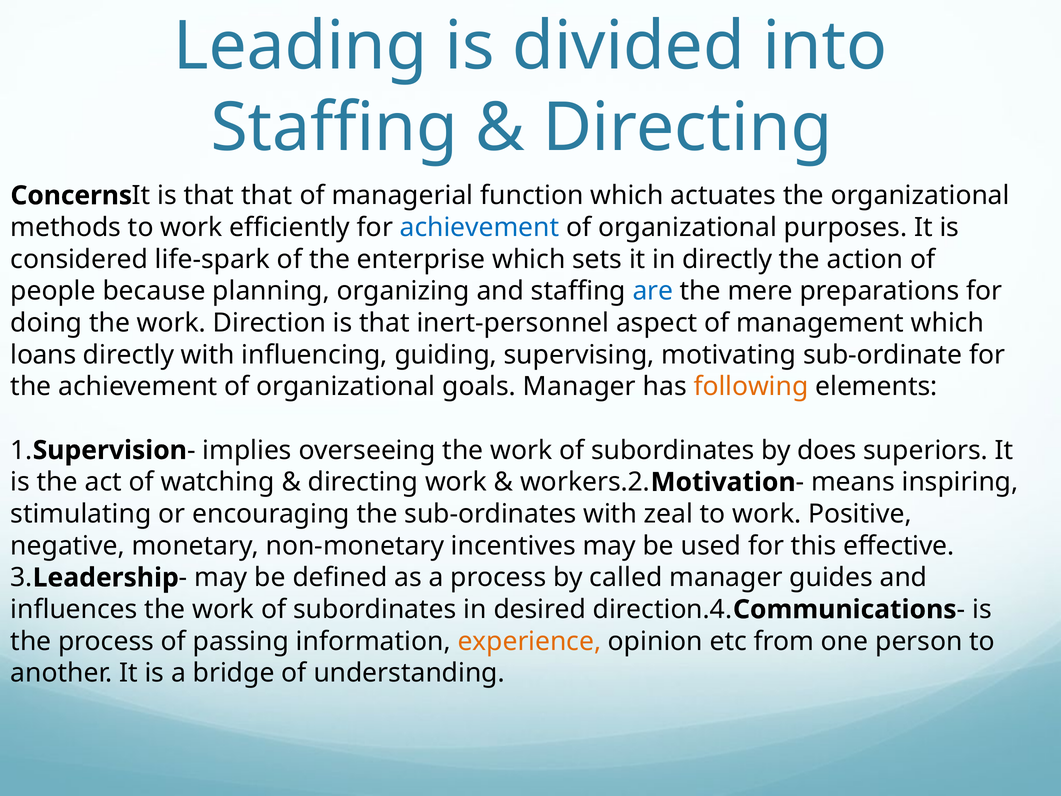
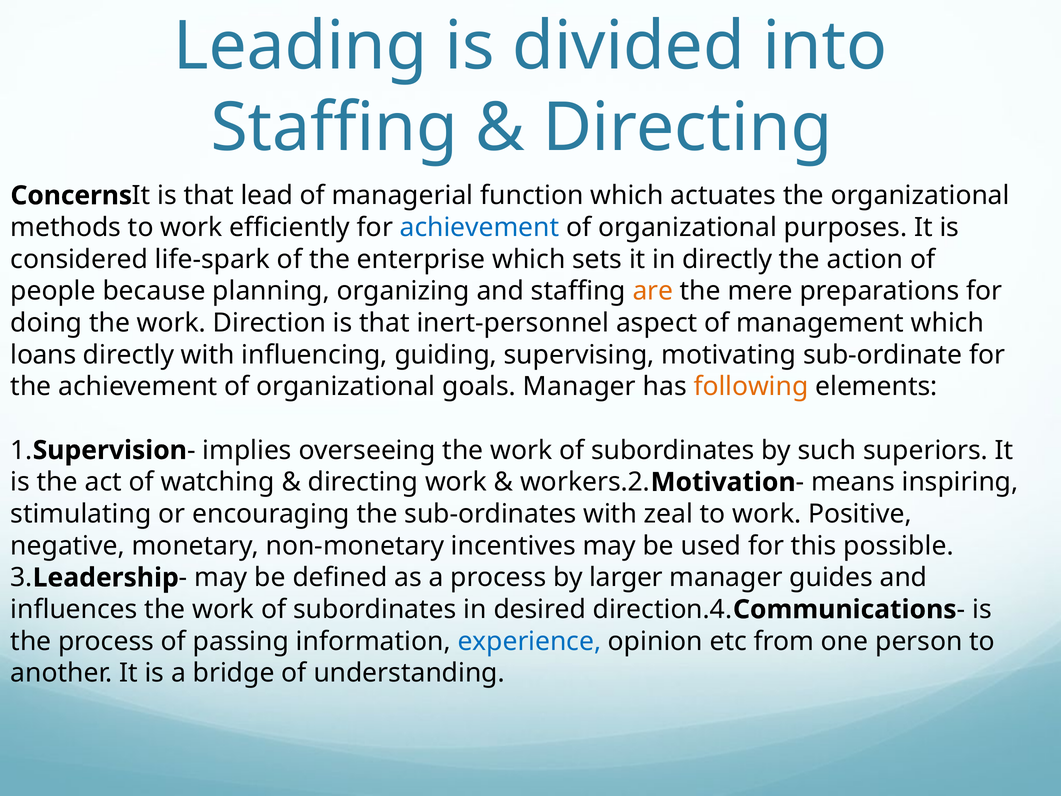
that that: that -> lead
are colour: blue -> orange
does: does -> such
effective: effective -> possible
called: called -> larger
experience colour: orange -> blue
